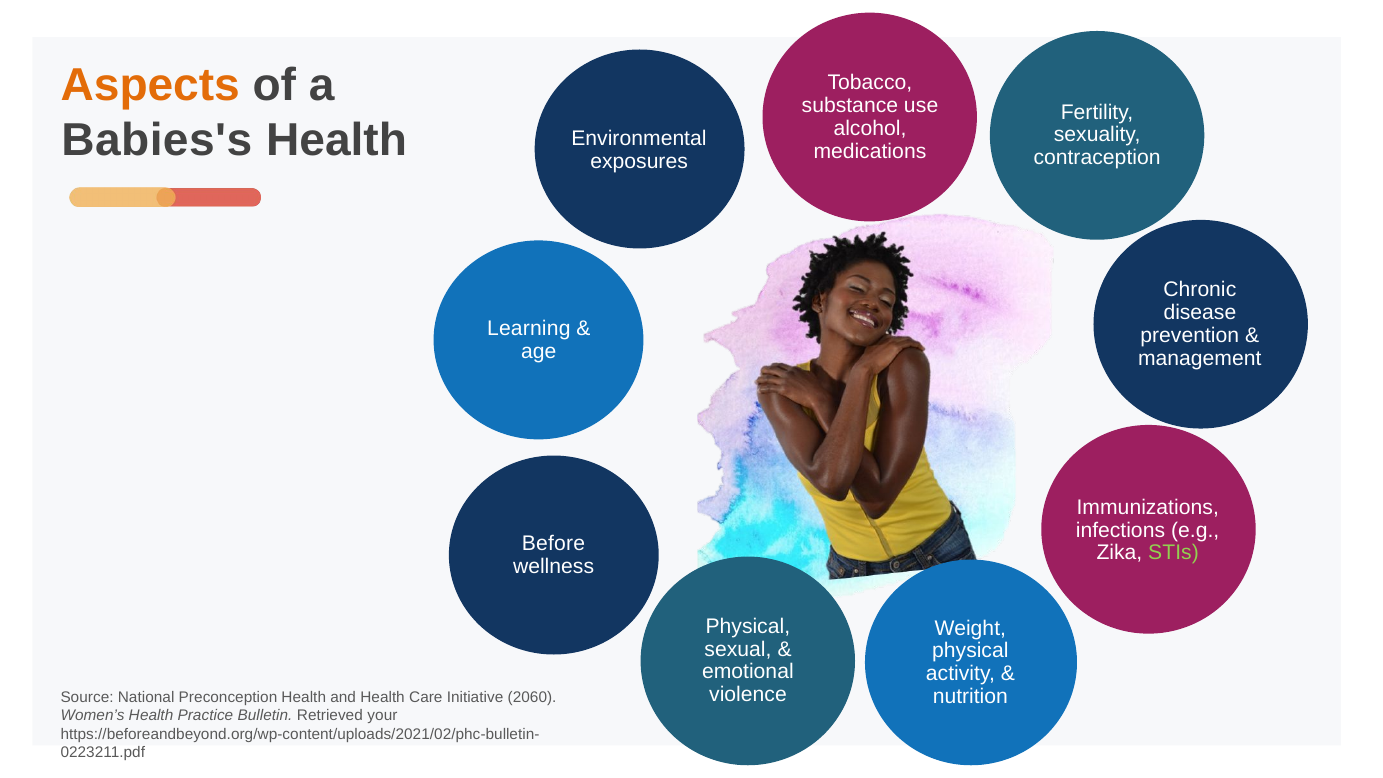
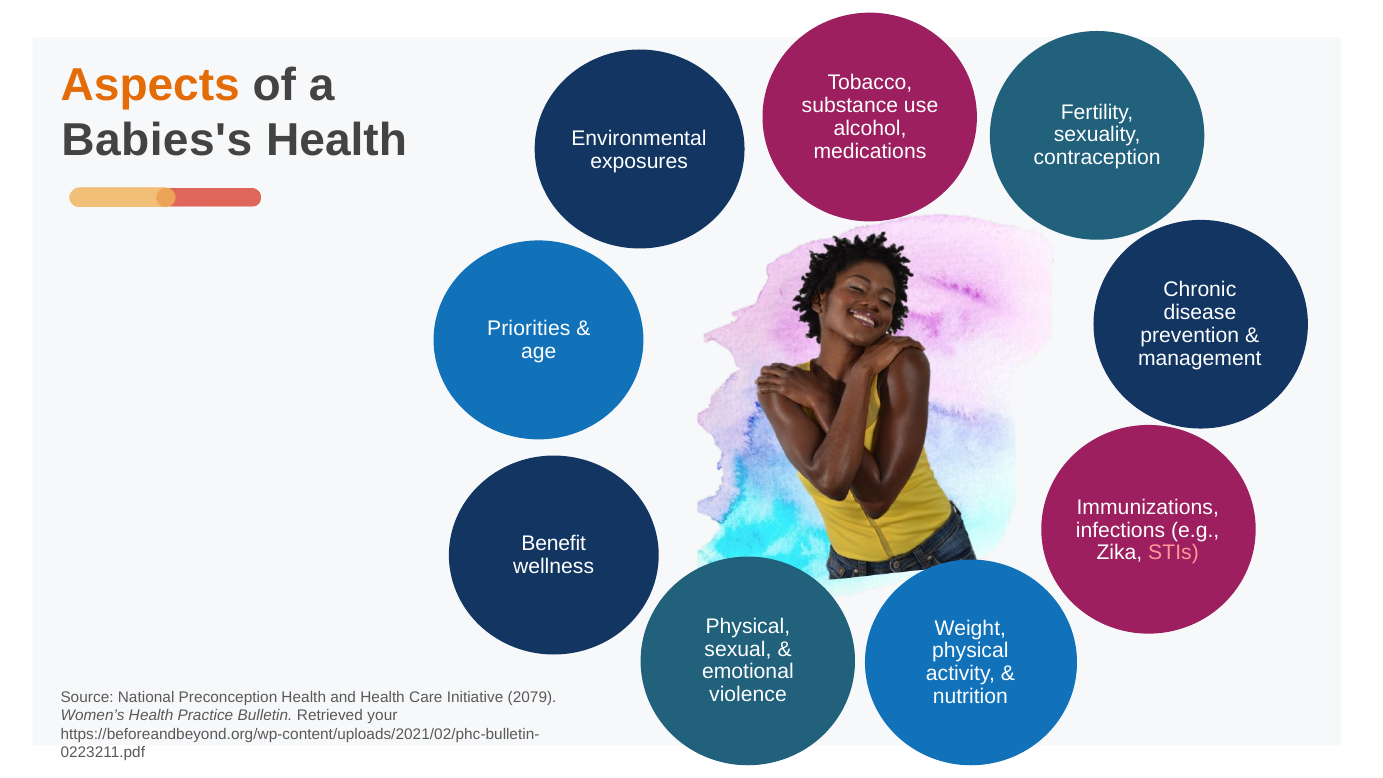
Learning: Learning -> Priorities
Before: Before -> Benefit
STIs colour: light green -> pink
2060: 2060 -> 2079
